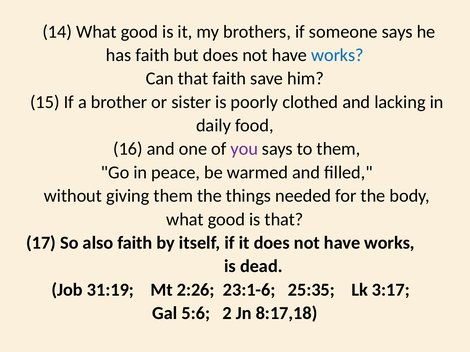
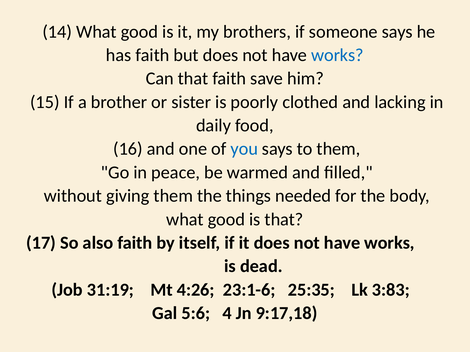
you colour: purple -> blue
2:26: 2:26 -> 4:26
3:17: 3:17 -> 3:83
2: 2 -> 4
8:17,18: 8:17,18 -> 9:17,18
